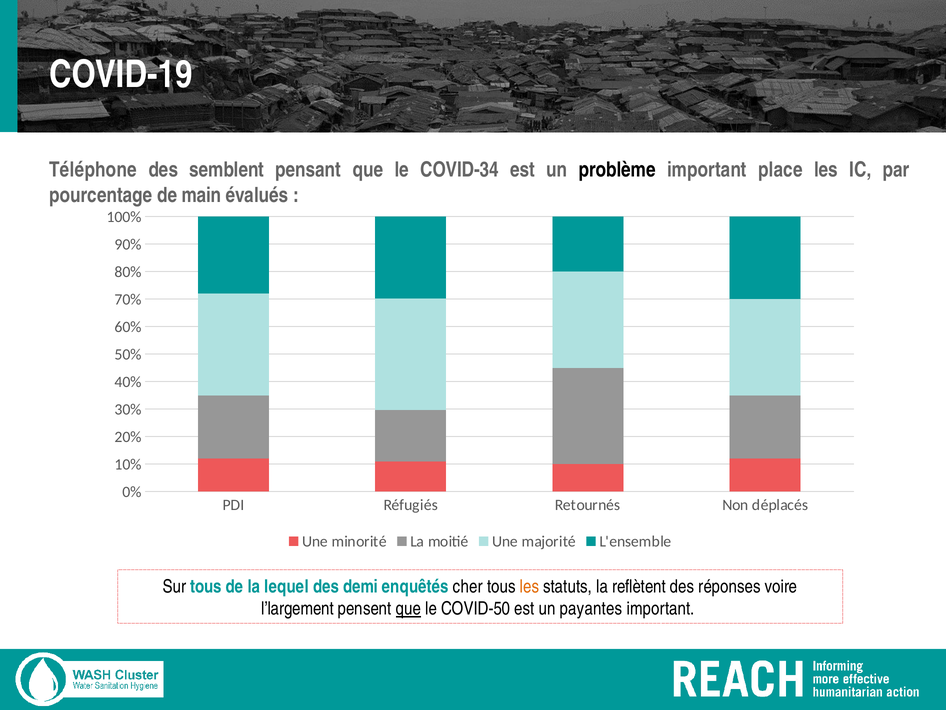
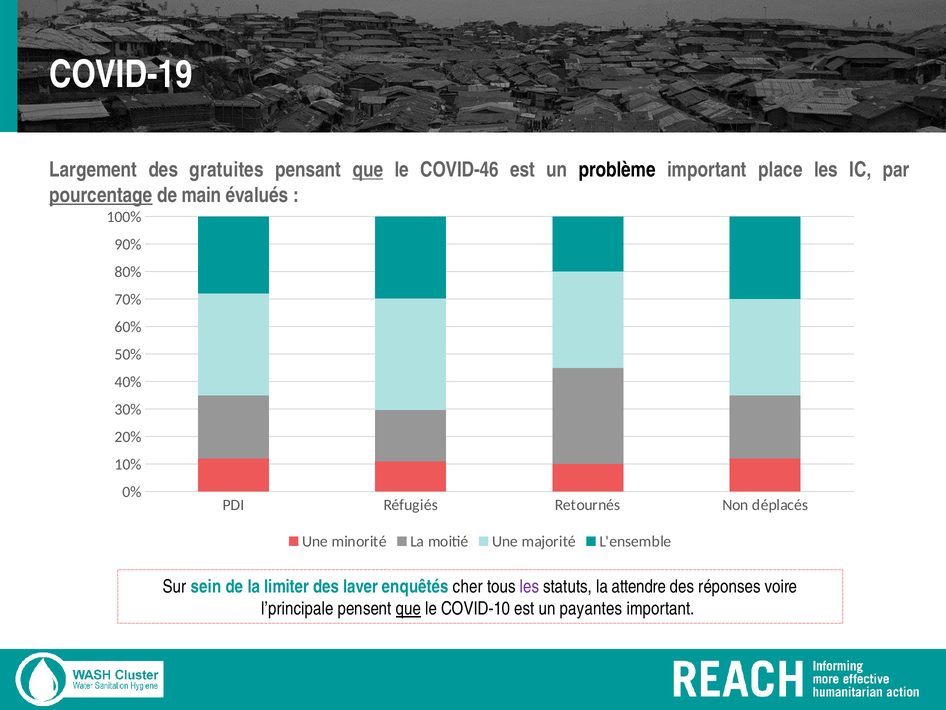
Téléphone: Téléphone -> Largement
semblent: semblent -> gratuites
que at (368, 170) underline: none -> present
COVID-34: COVID-34 -> COVID-46
pourcentage underline: none -> present
Sur tous: tous -> sein
lequel: lequel -> limiter
demi: demi -> laver
les at (530, 586) colour: orange -> purple
reflètent: reflètent -> attendre
l’largement: l’largement -> l’principale
COVID-50: COVID-50 -> COVID-10
